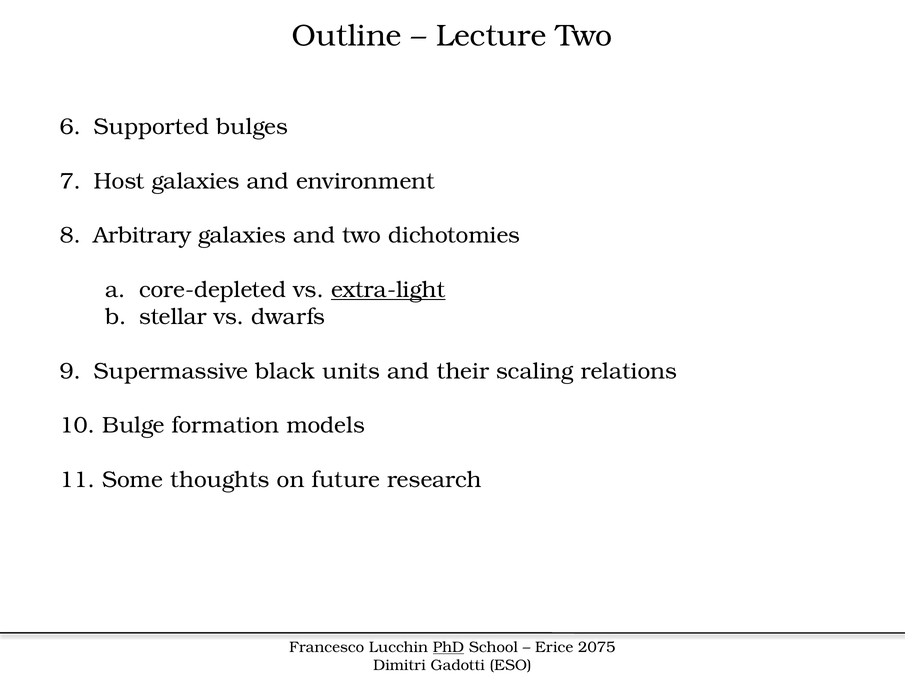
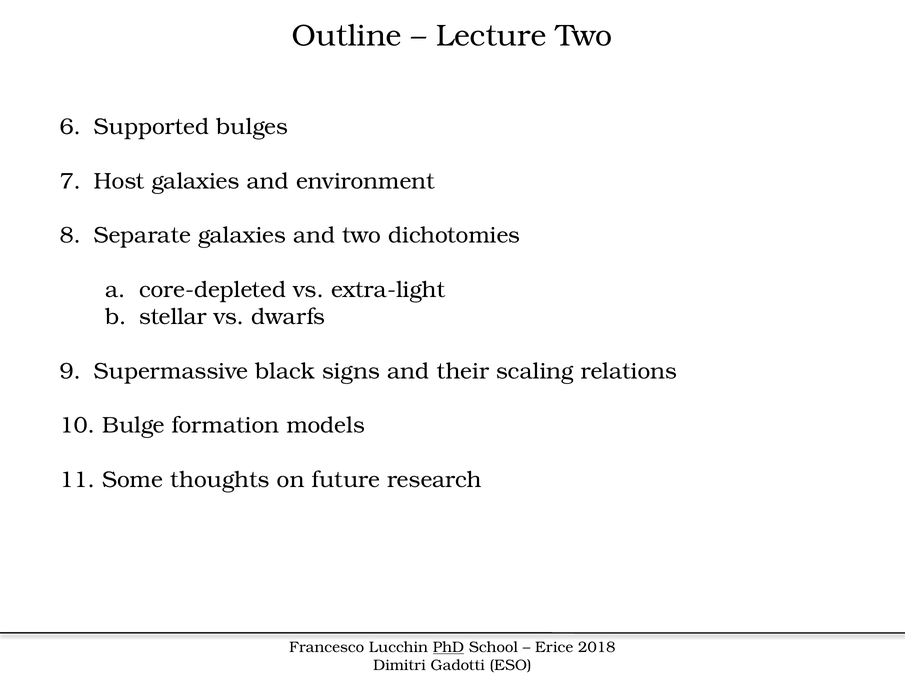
Arbitrary: Arbitrary -> Separate
extra-light underline: present -> none
units: units -> signs
2075: 2075 -> 2018
